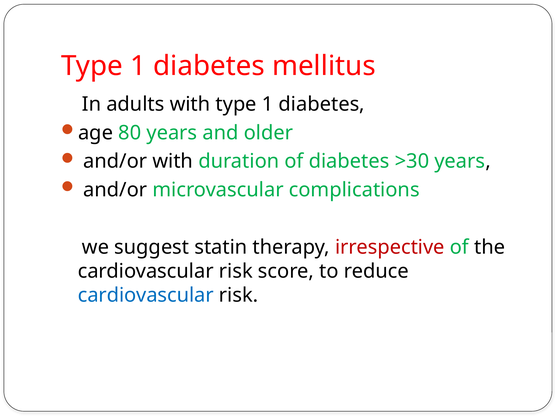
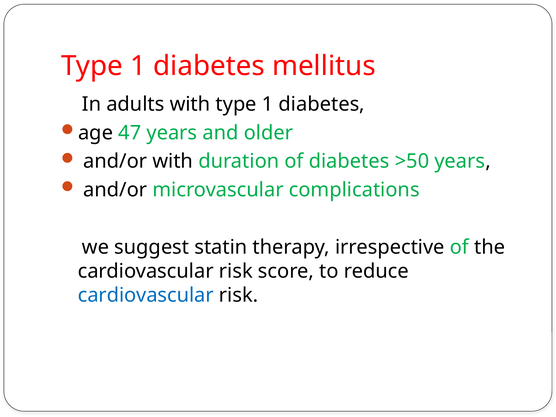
80: 80 -> 47
>30: >30 -> >50
irrespective colour: red -> black
